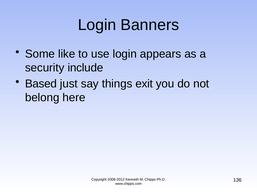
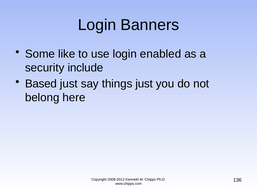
appears: appears -> enabled
things exit: exit -> just
